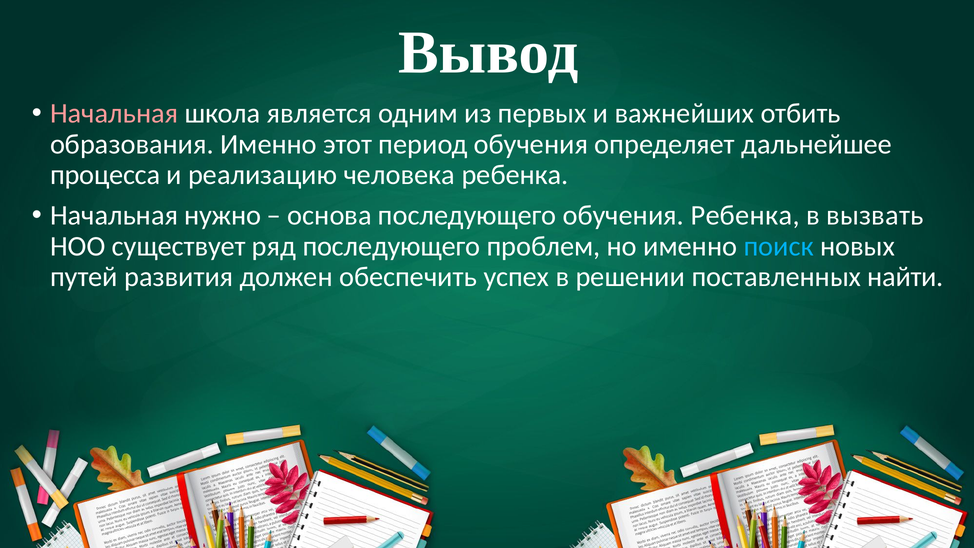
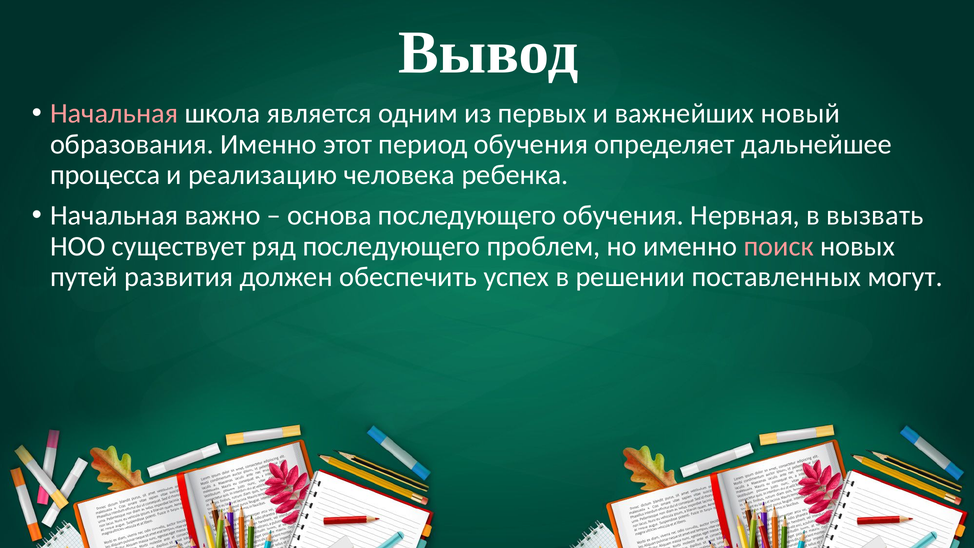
отбить: отбить -> новый
нужно: нужно -> важно
обучения Ребенка: Ребенка -> Нервная
поиск colour: light blue -> pink
найти: найти -> могут
